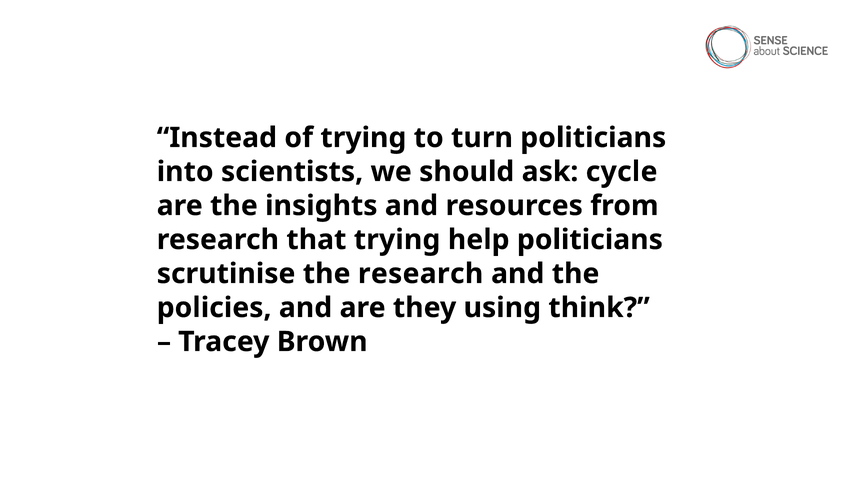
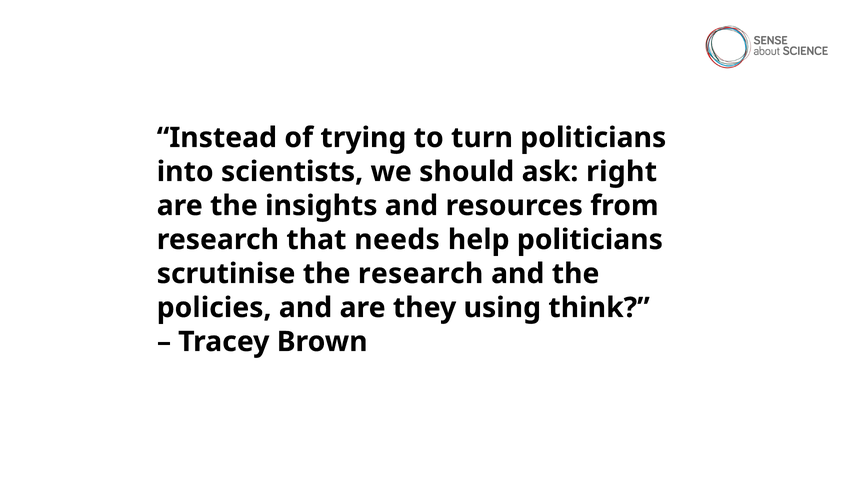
cycle: cycle -> right
that trying: trying -> needs
